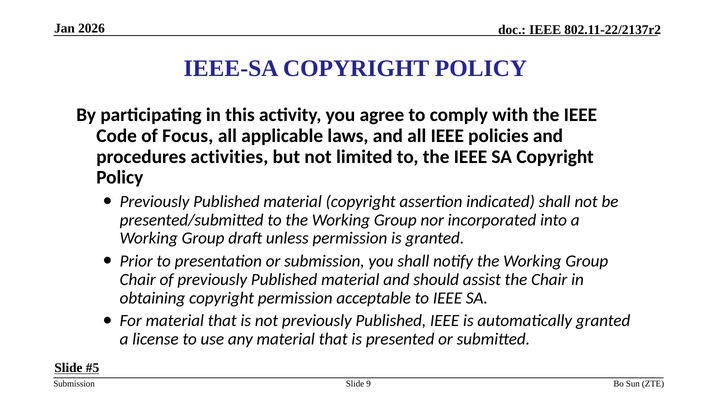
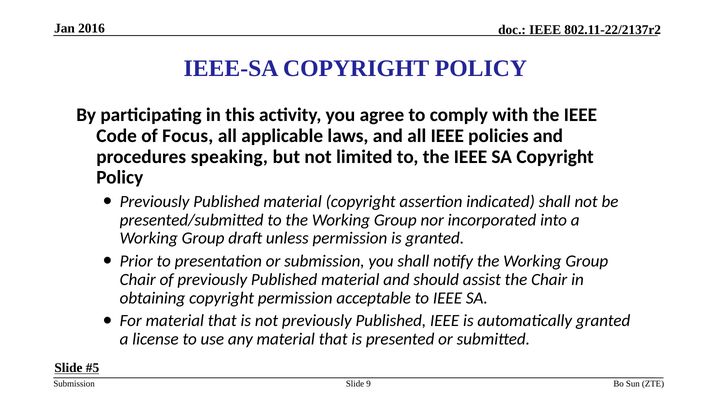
2026: 2026 -> 2016
activities: activities -> speaking
